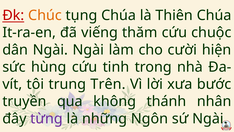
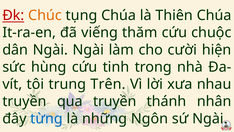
bước: bước -> nhau
qua không: không -> truyền
từng colour: purple -> blue
